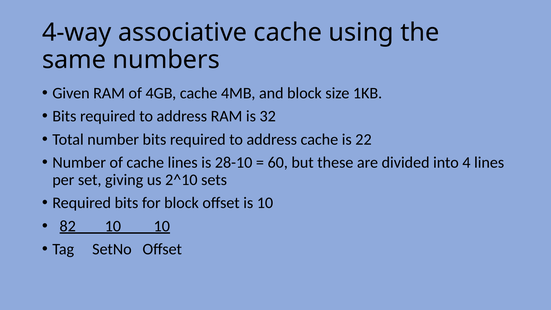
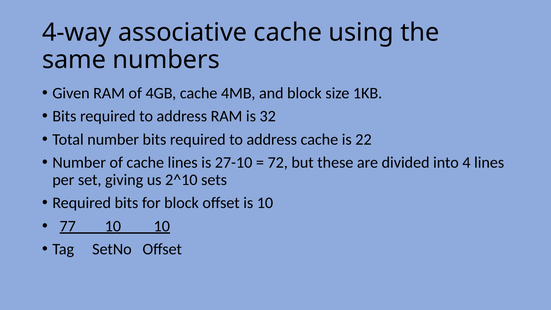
28-10: 28-10 -> 27-10
60: 60 -> 72
82: 82 -> 77
